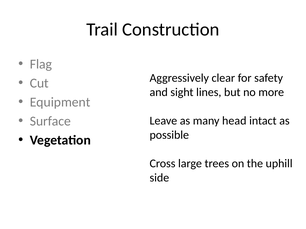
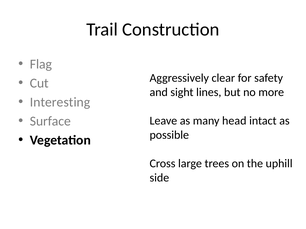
Equipment: Equipment -> Interesting
